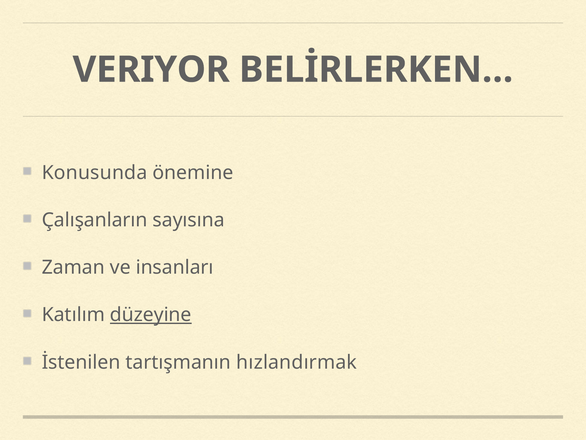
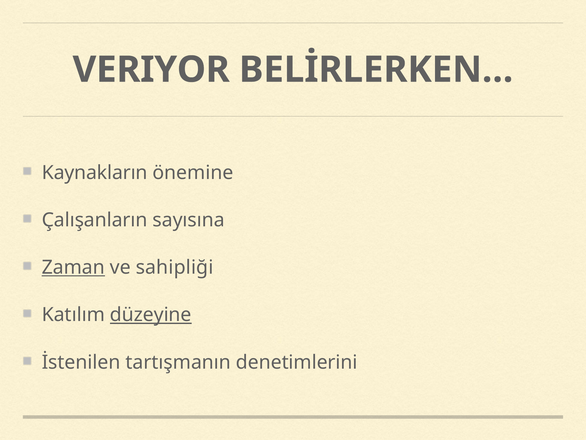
Konusunda: Konusunda -> Kaynakların
Zaman underline: none -> present
insanları: insanları -> sahipliği
hızlandırmak: hızlandırmak -> denetimlerini
